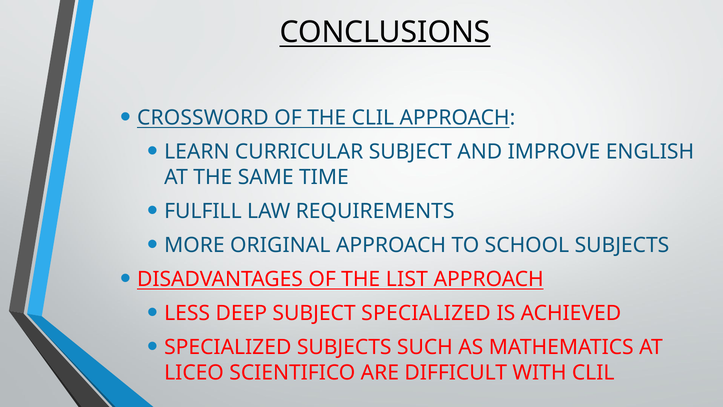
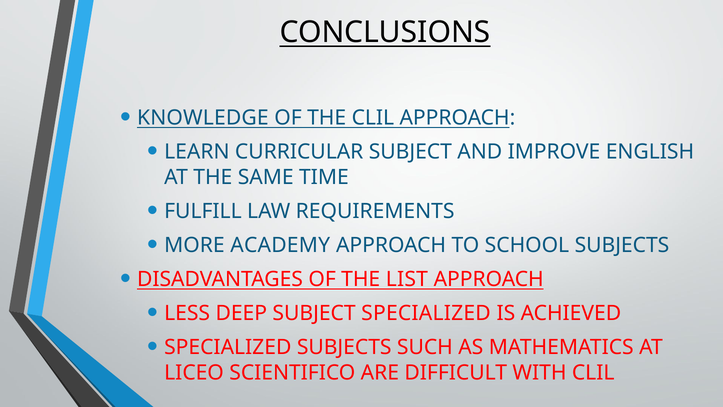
CROSSWORD: CROSSWORD -> KNOWLEDGE
ORIGINAL: ORIGINAL -> ACADEMY
